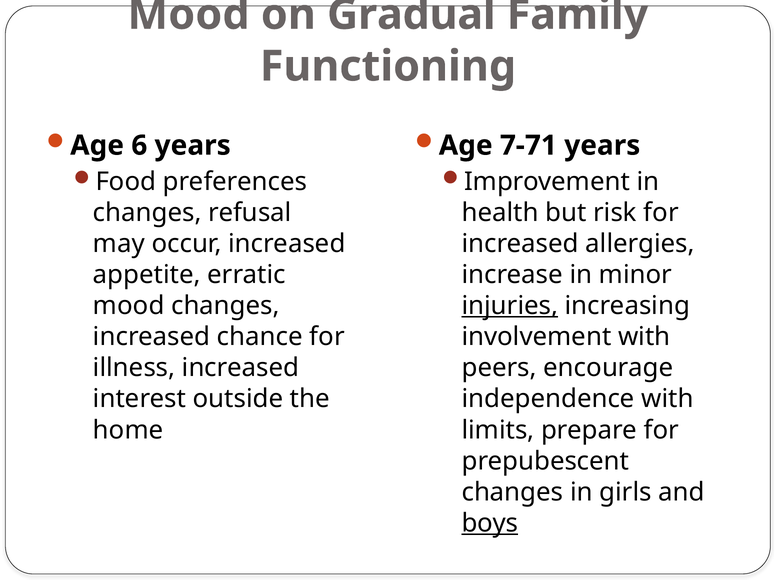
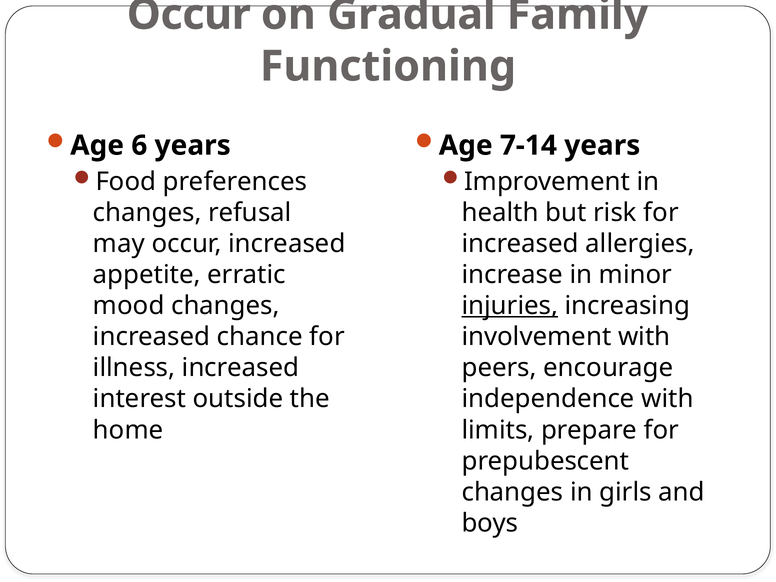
Mood at (189, 15): Mood -> Occur
7-71: 7-71 -> 7-14
boys underline: present -> none
